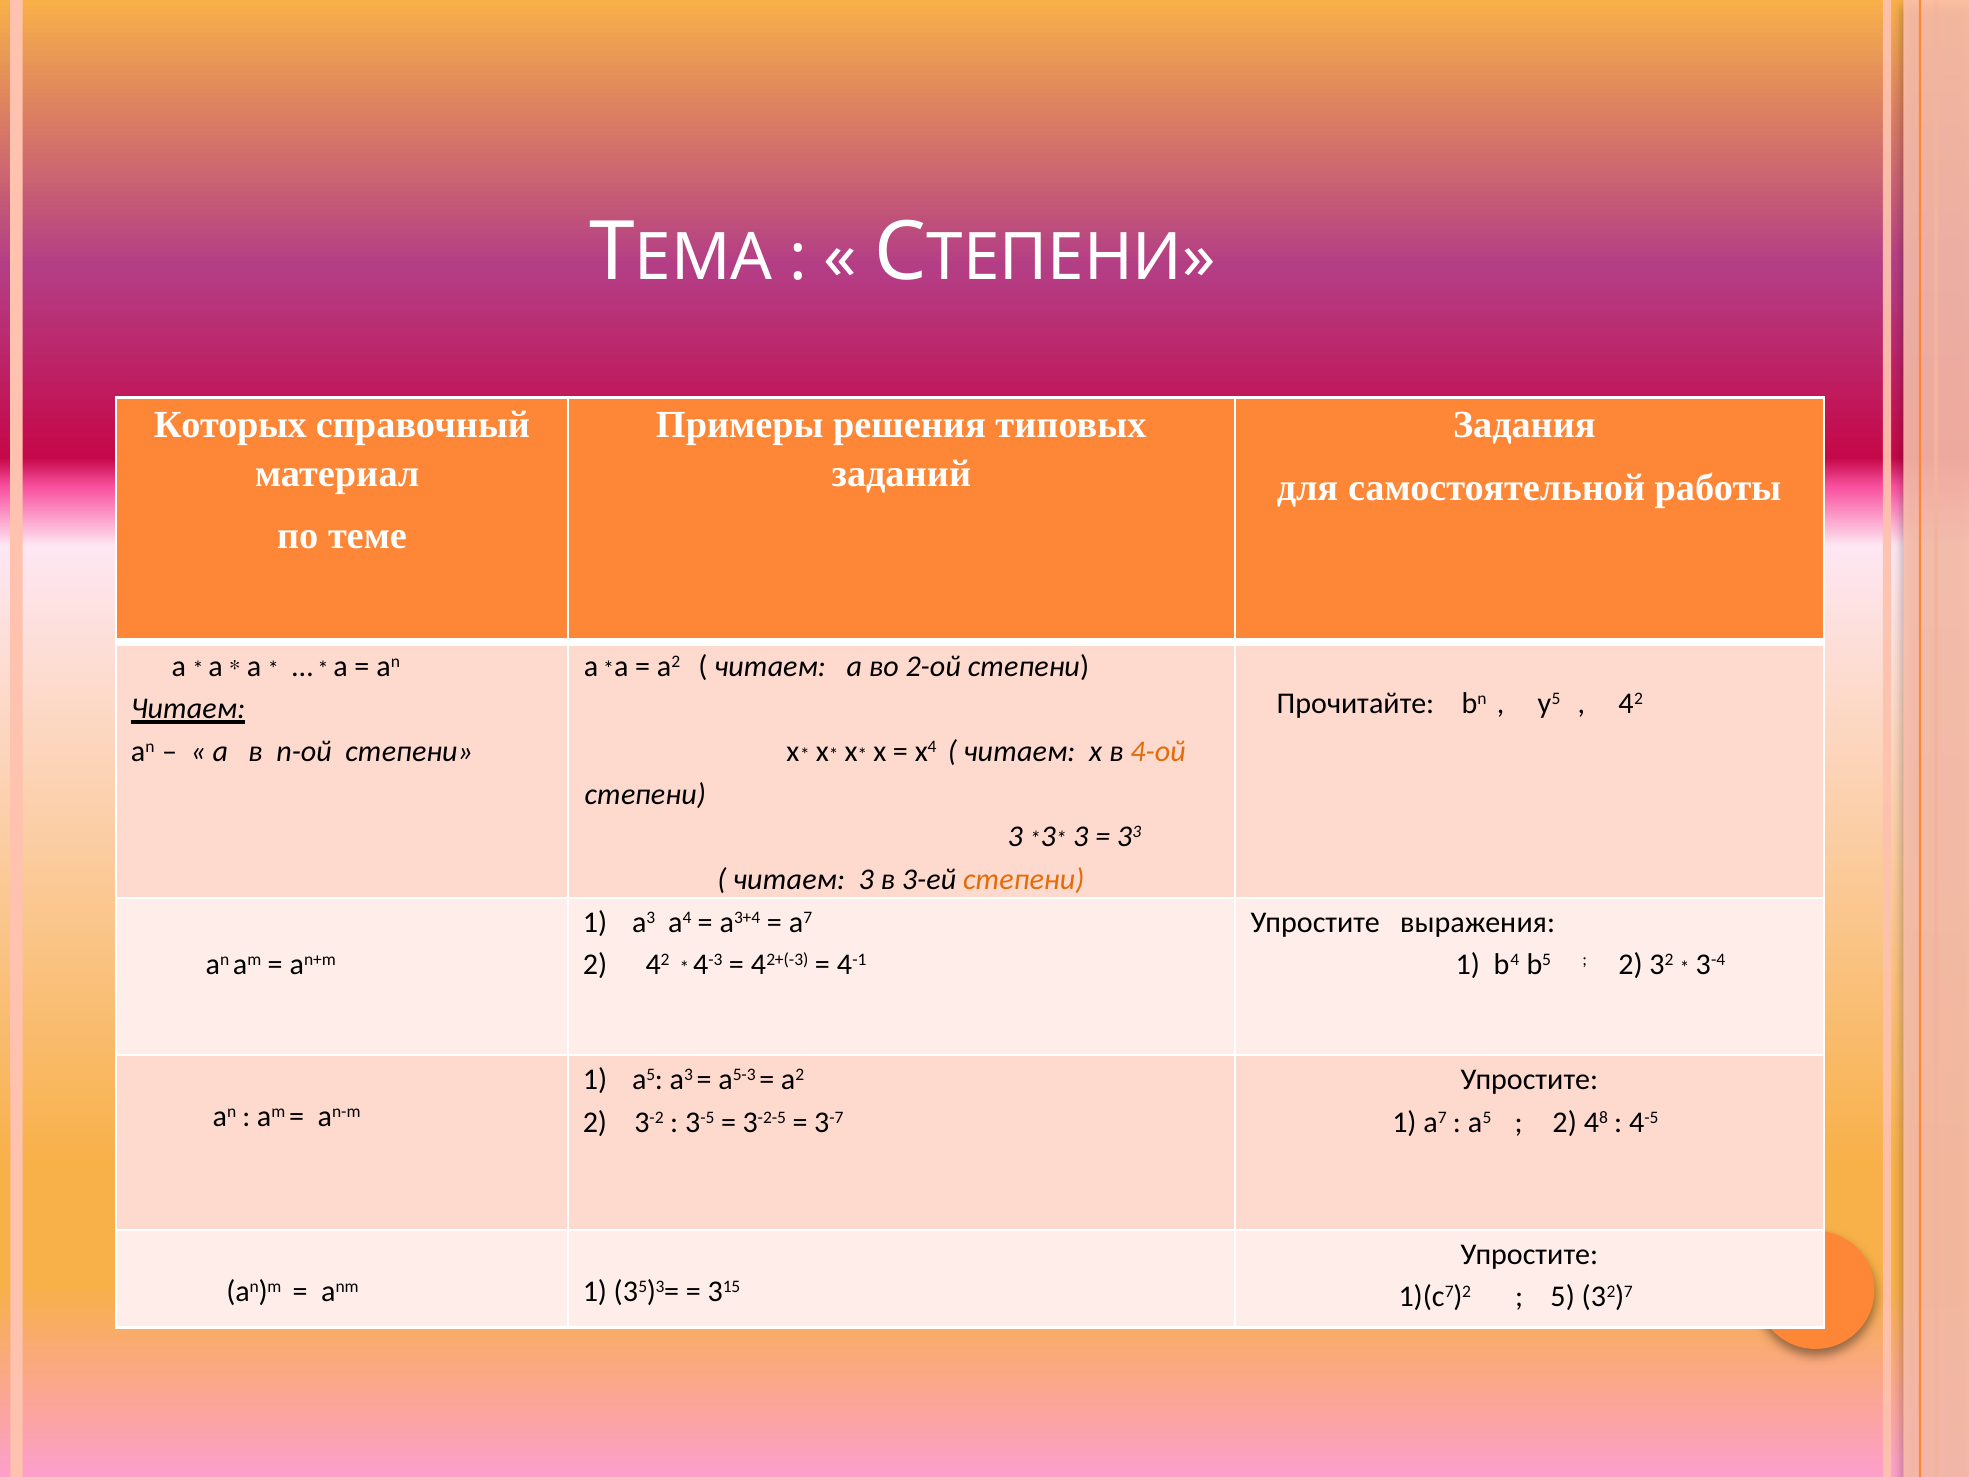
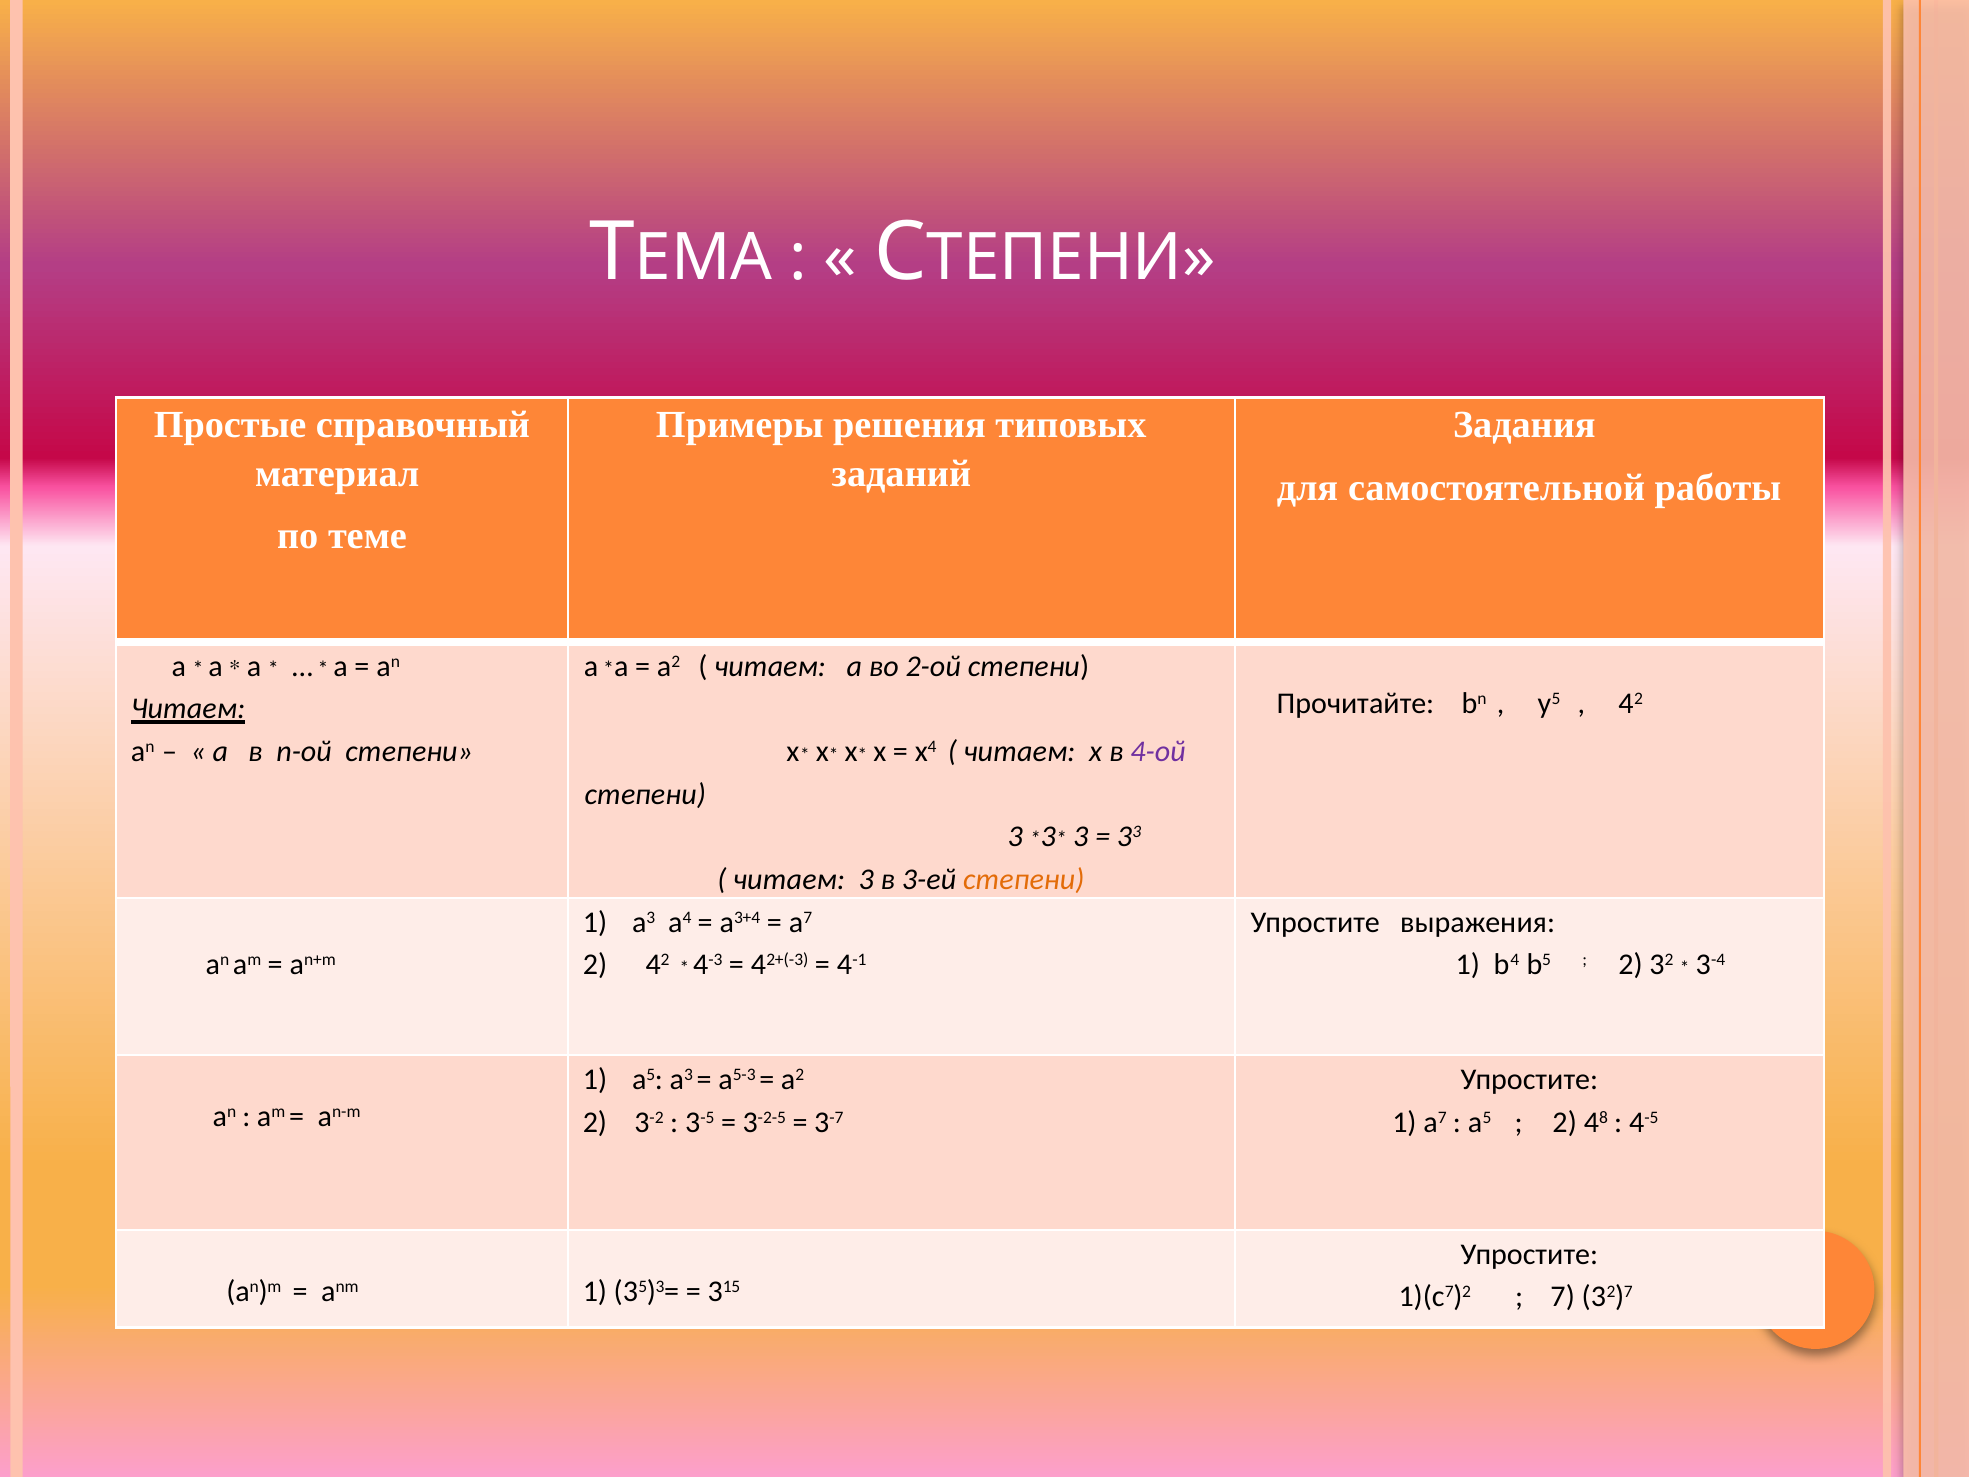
Которых: Которых -> Простые
4-ой colour: orange -> purple
5: 5 -> 7
